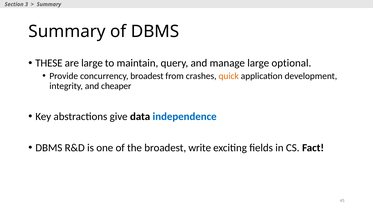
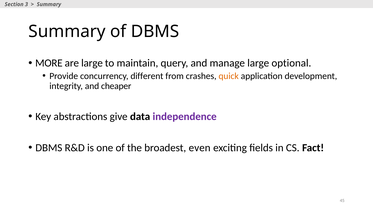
THESE: THESE -> MORE
concurrency broadest: broadest -> different
independence colour: blue -> purple
write: write -> even
